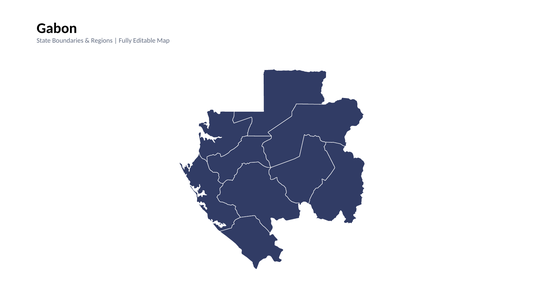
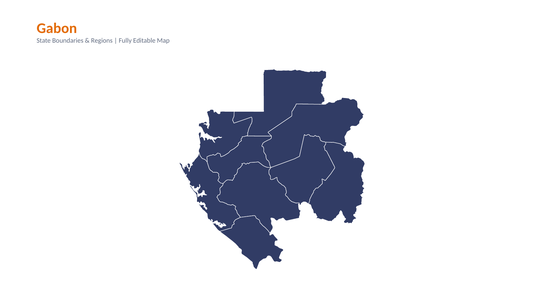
Gabon colour: black -> orange
